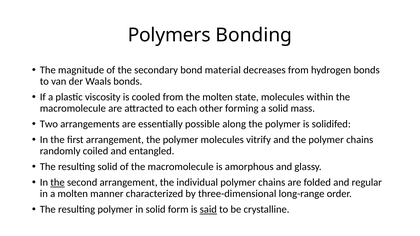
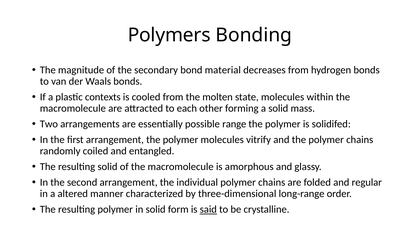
viscosity: viscosity -> contexts
along: along -> range
the at (58, 183) underline: present -> none
a molten: molten -> altered
